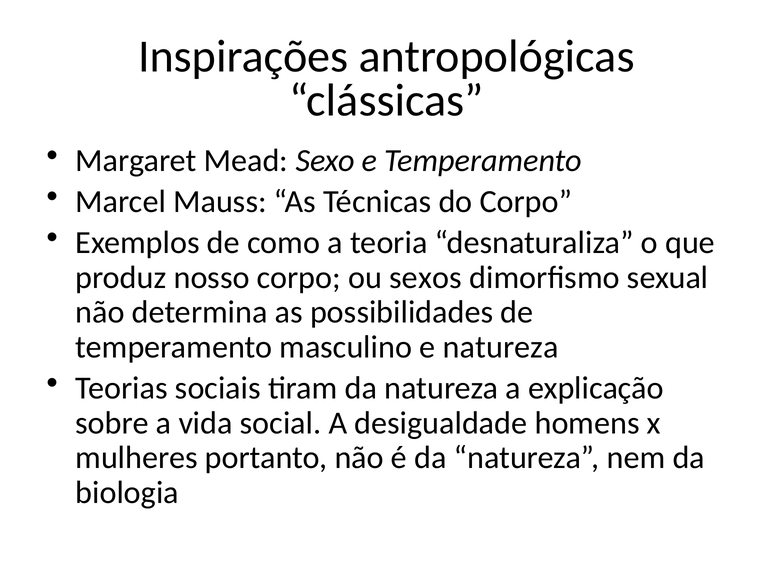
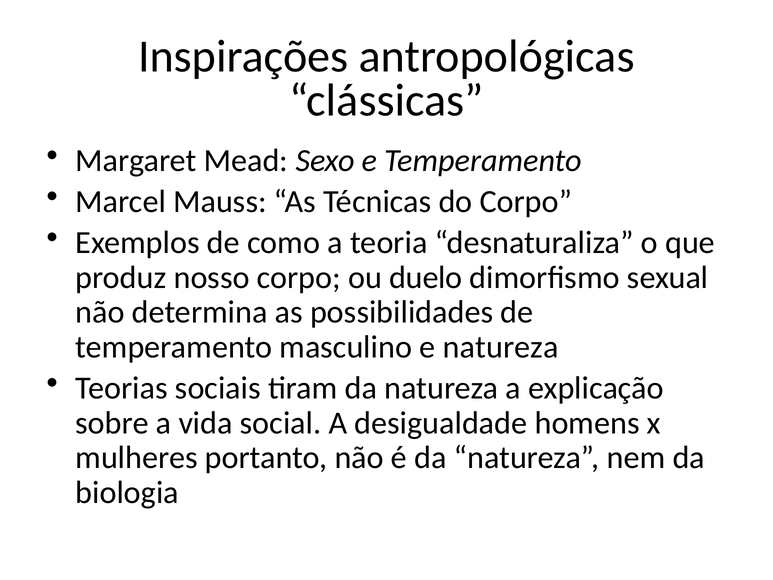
sexos: sexos -> duelo
